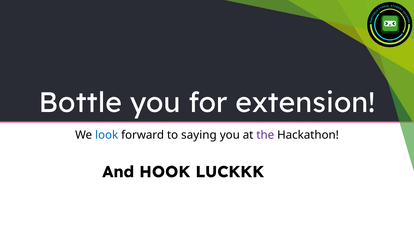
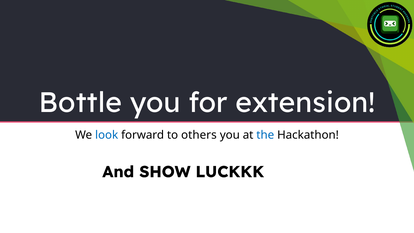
saying: saying -> others
the colour: purple -> blue
HOOK: HOOK -> SHOW
